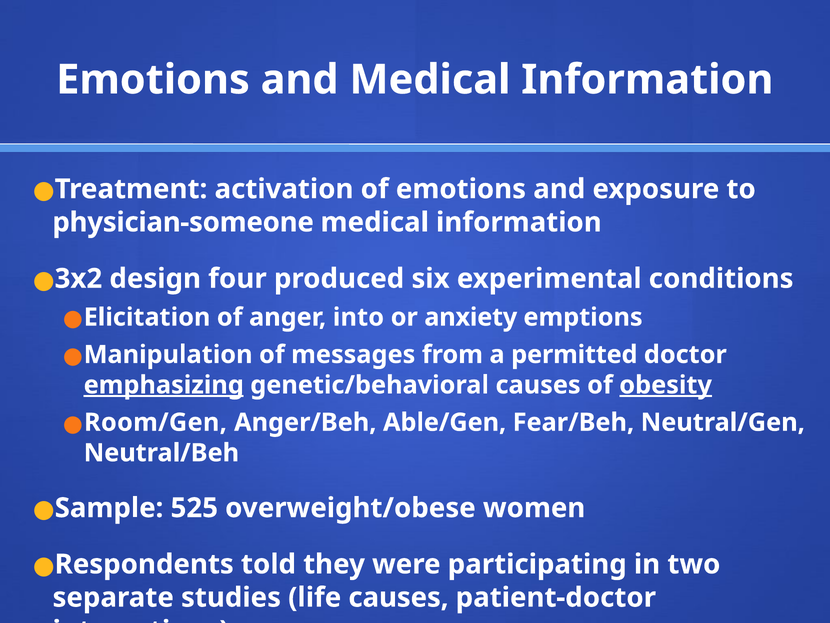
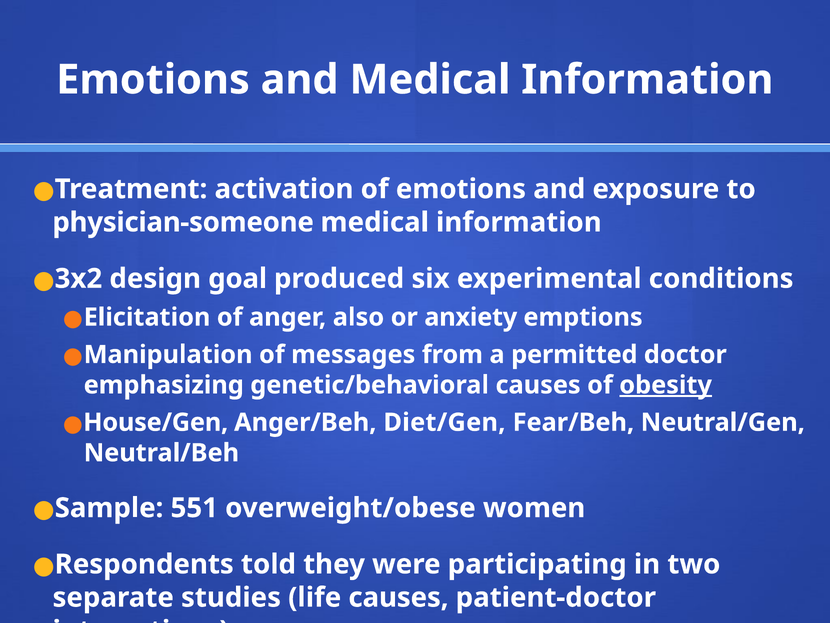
four: four -> goal
into: into -> also
emphasizing underline: present -> none
Room/Gen: Room/Gen -> House/Gen
Able/Gen: Able/Gen -> Diet/Gen
525: 525 -> 551
